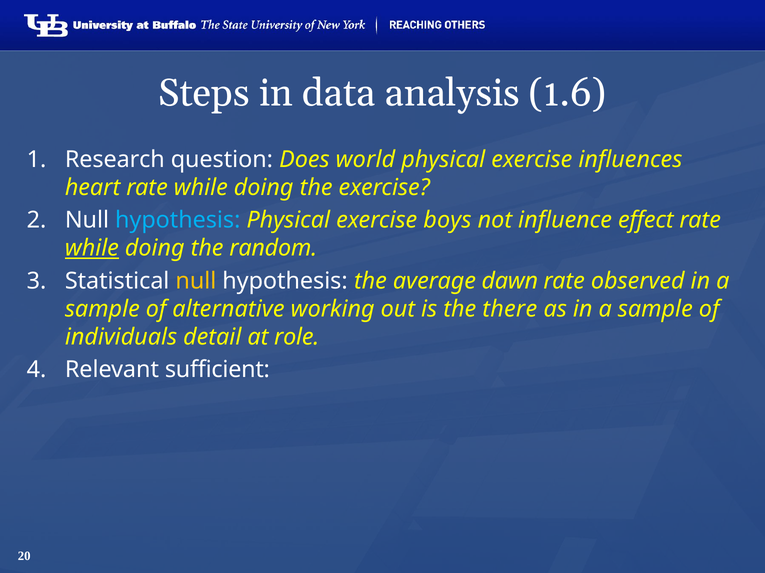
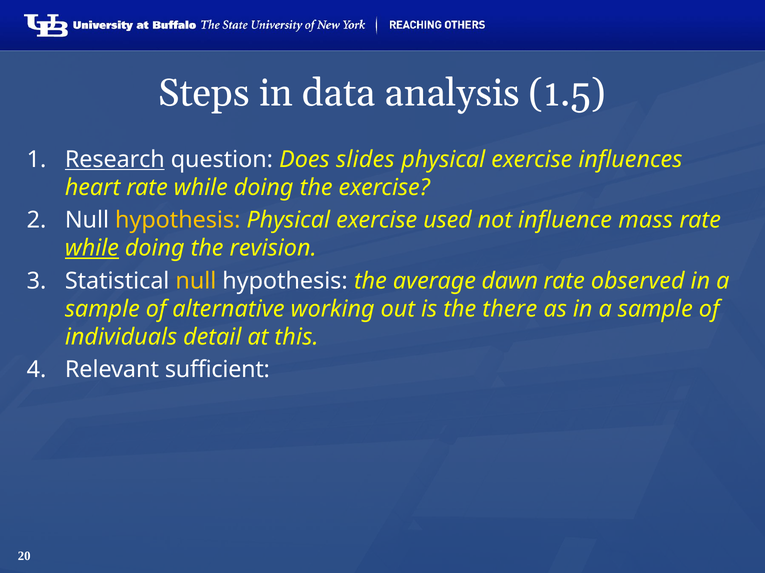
1.6: 1.6 -> 1.5
Research underline: none -> present
world: world -> slides
hypothesis at (178, 220) colour: light blue -> yellow
boys: boys -> used
effect: effect -> mass
random: random -> revision
role: role -> this
